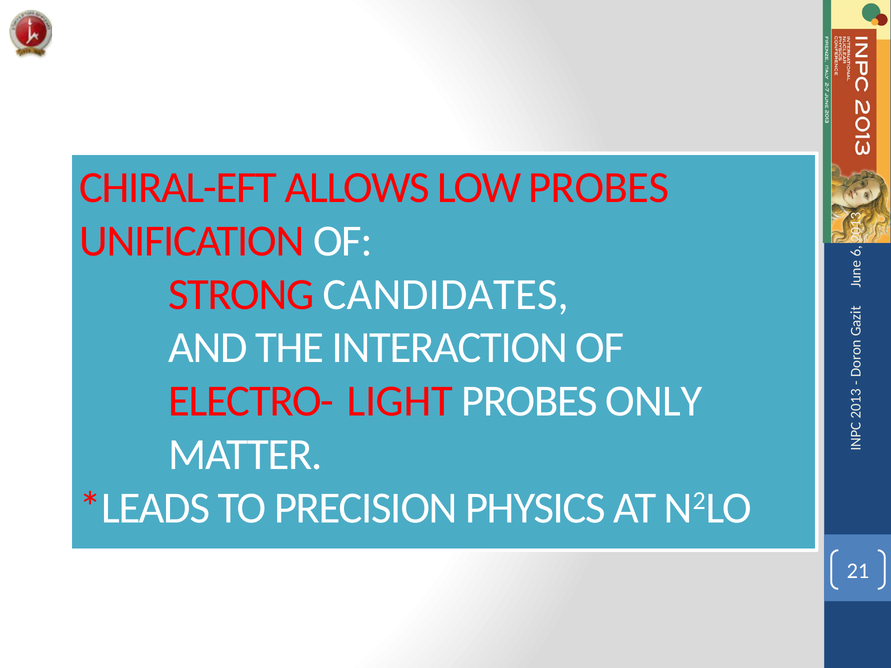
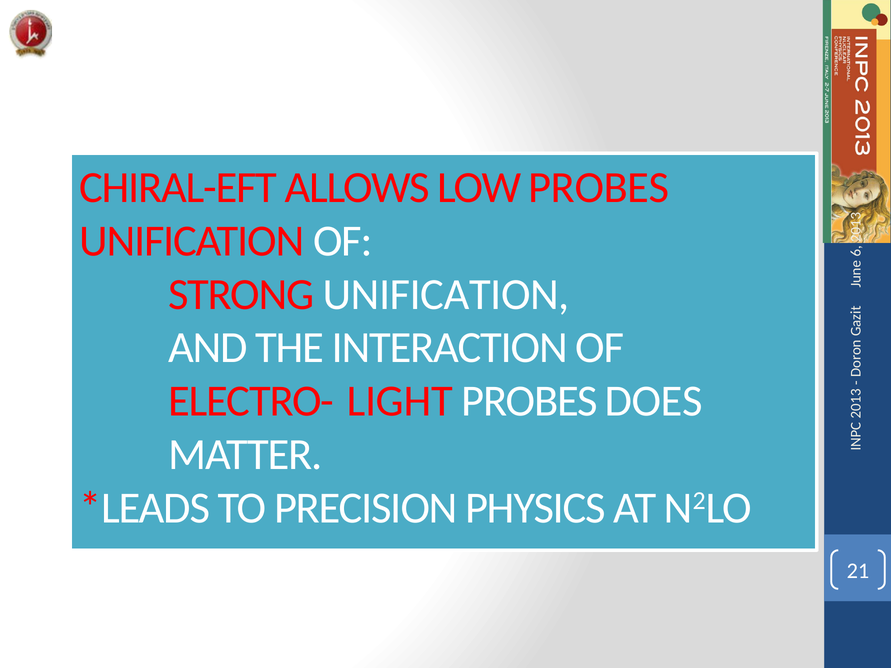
STRONG CANDIDATES: CANDIDATES -> UNIFICATION
ONLY: ONLY -> DOES
